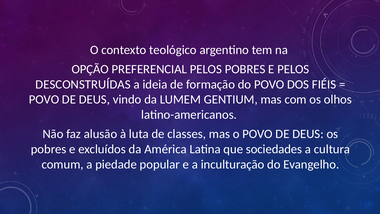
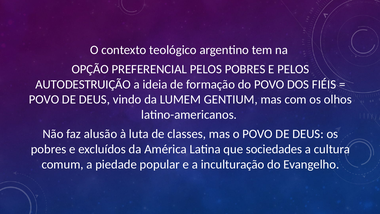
DESCONSTRUÍDAS: DESCONSTRUÍDAS -> AUTODESTRUIÇÃO
